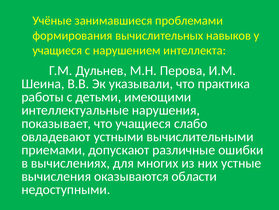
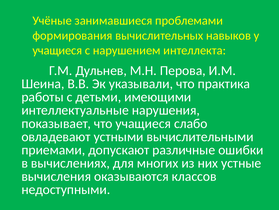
области: области -> классов
